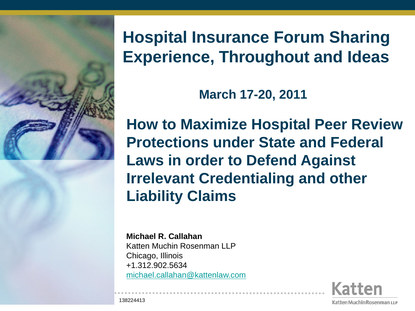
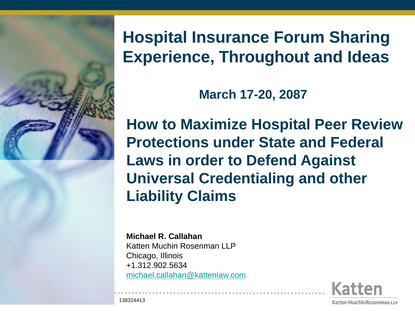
2011: 2011 -> 2087
Irrelevant: Irrelevant -> Universal
